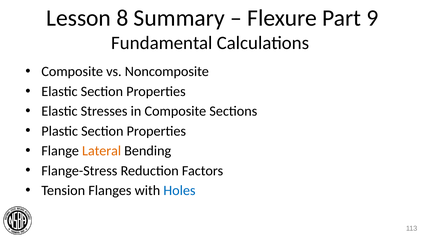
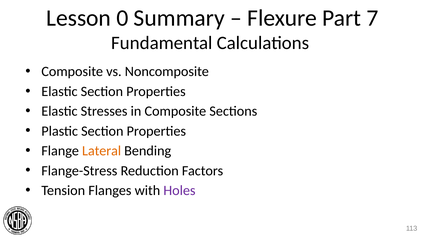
8: 8 -> 0
9: 9 -> 7
Holes colour: blue -> purple
